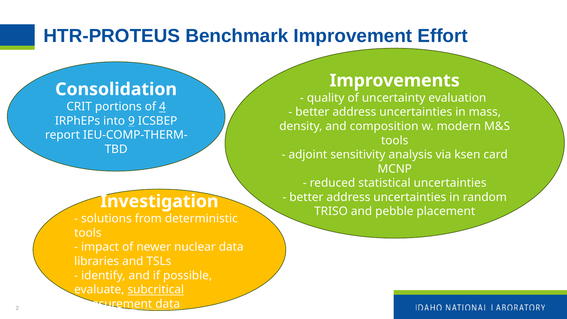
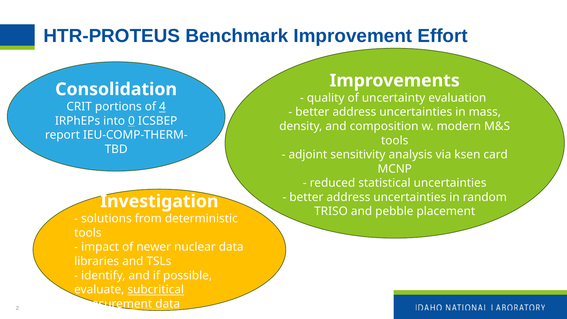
9: 9 -> 0
